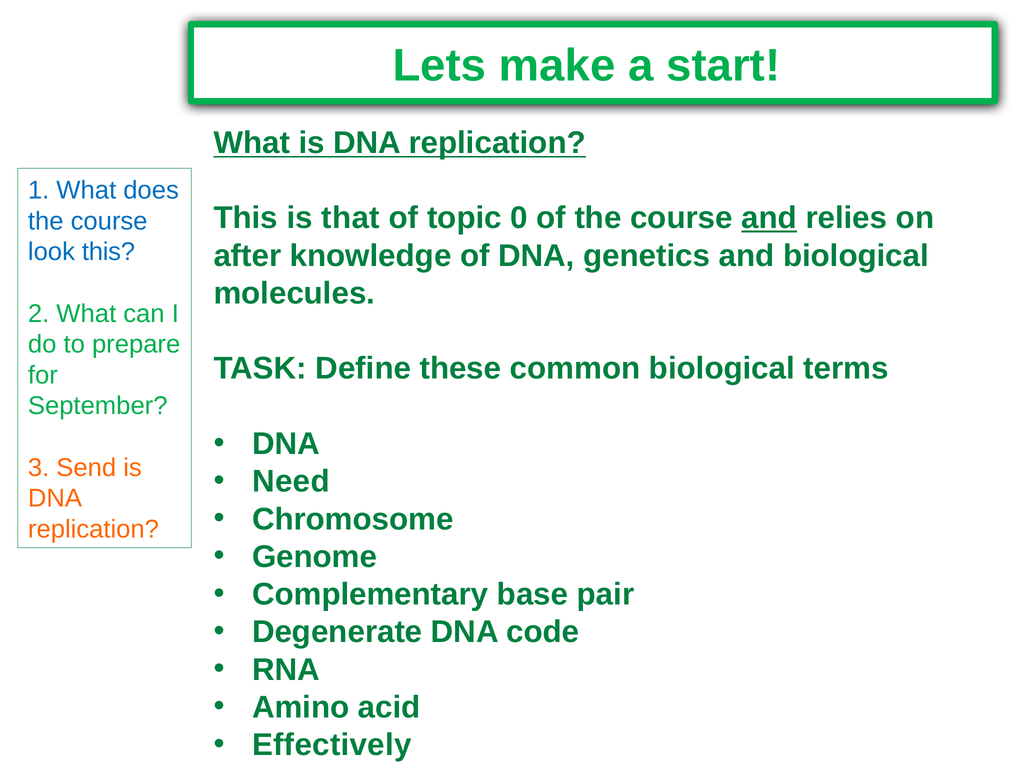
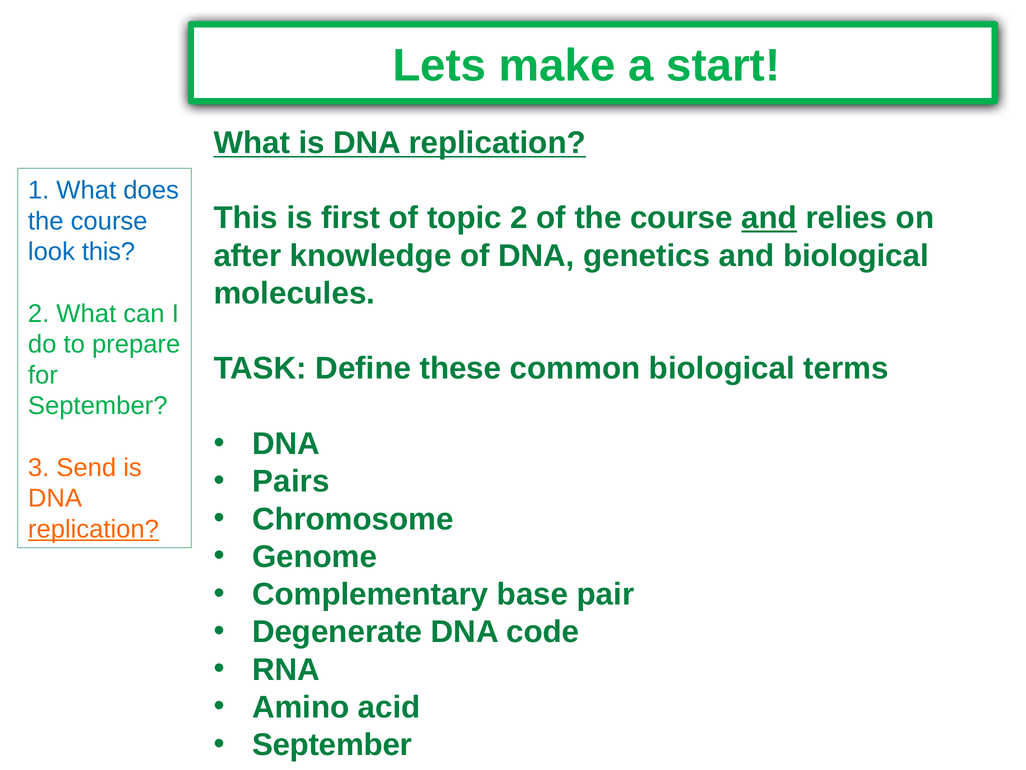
that: that -> first
topic 0: 0 -> 2
Need: Need -> Pairs
replication at (93, 529) underline: none -> present
Effectively at (332, 744): Effectively -> September
